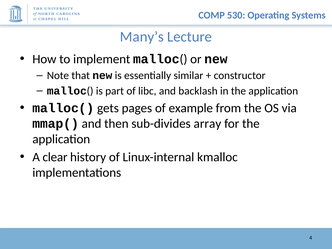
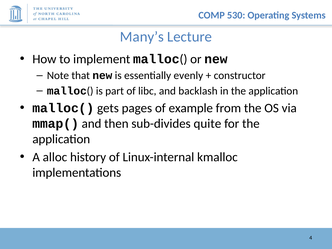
similar: similar -> evenly
array: array -> quite
clear: clear -> alloc
